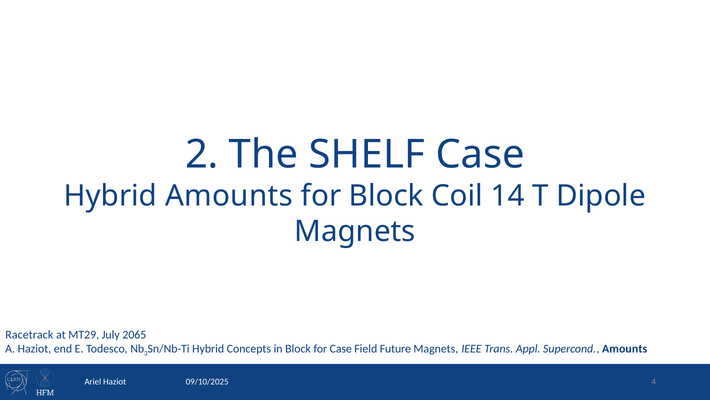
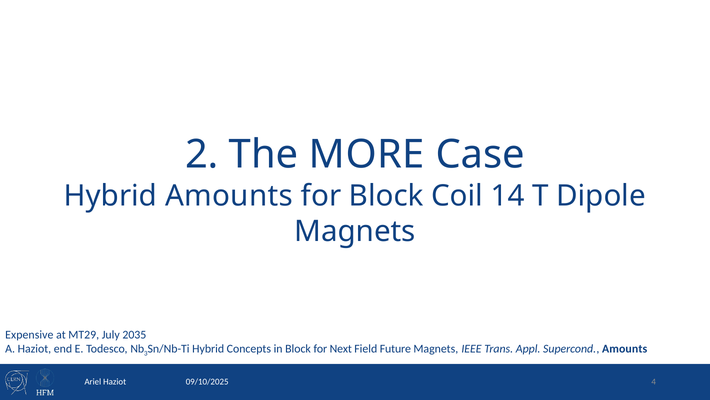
SHELF: SHELF -> MORE
Racetrack: Racetrack -> Expensive
2065: 2065 -> 2035
for Case: Case -> Next
